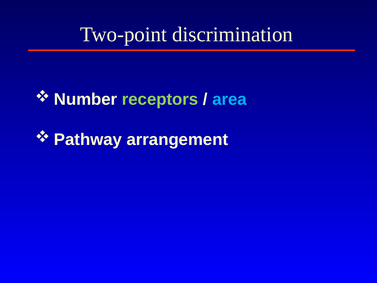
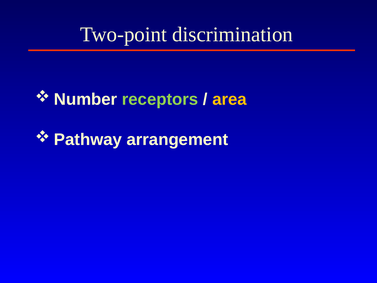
area colour: light blue -> yellow
